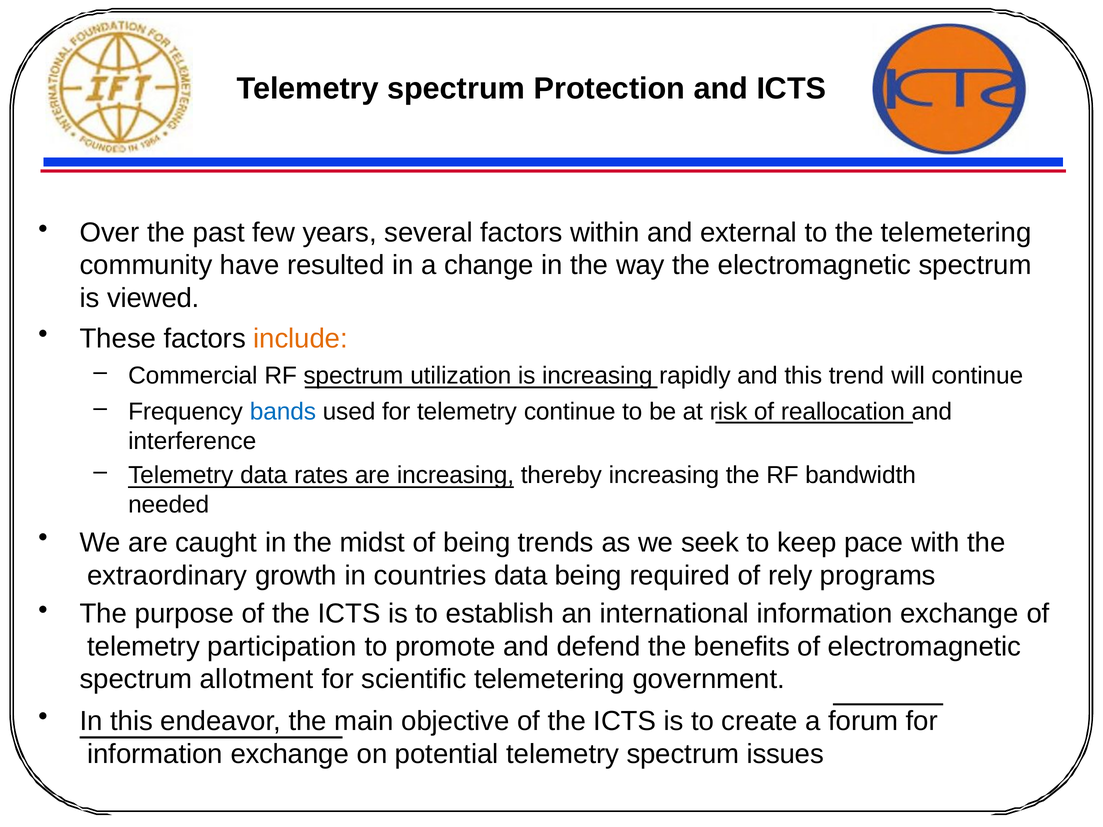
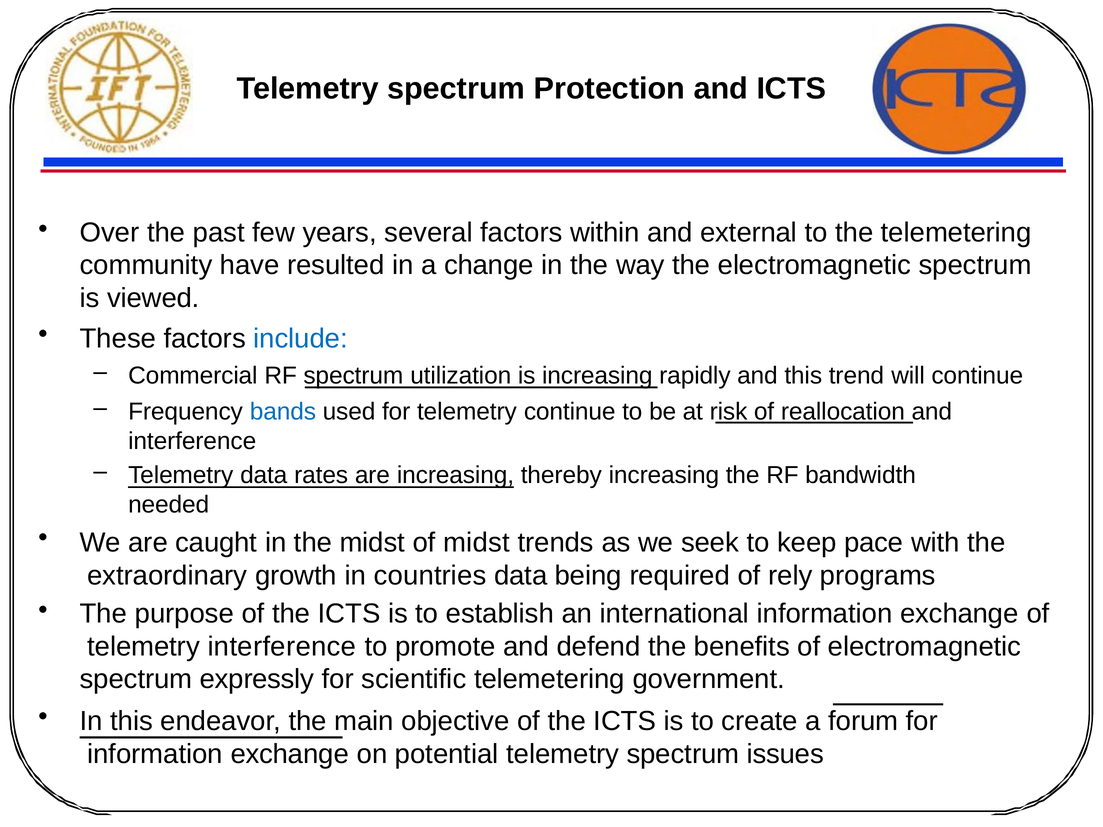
include colour: orange -> blue
of being: being -> midst
telemetry participation: participation -> interference
allotment: allotment -> expressly
